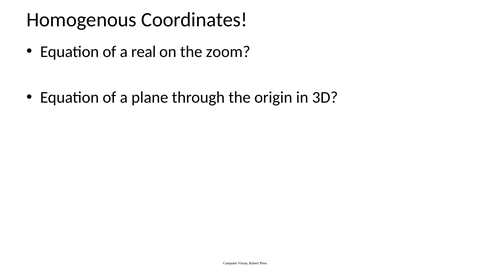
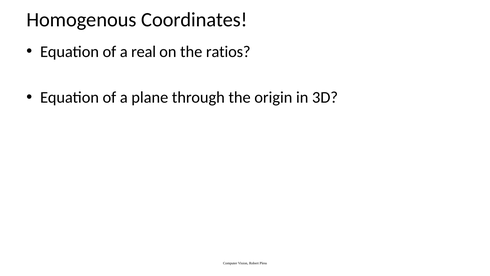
zoom: zoom -> ratios
